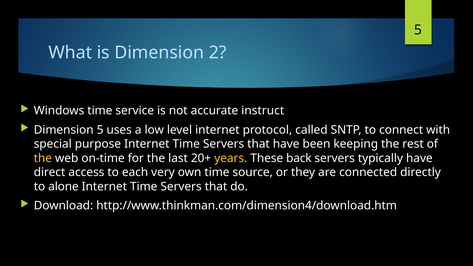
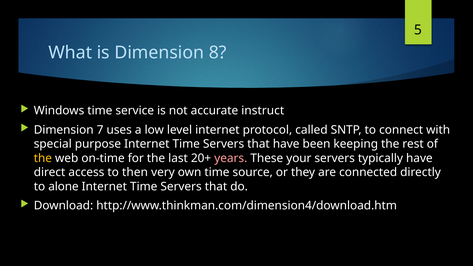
2: 2 -> 8
Dimension 5: 5 -> 7
years colour: yellow -> pink
back: back -> your
each: each -> then
